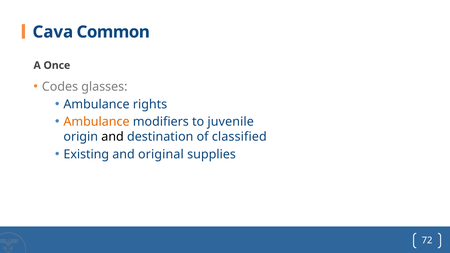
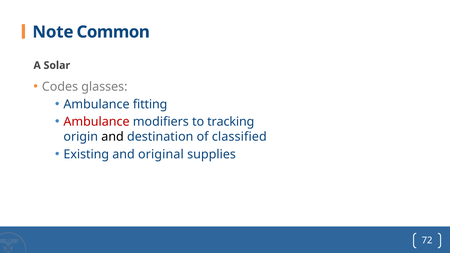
Cava: Cava -> Note
Once: Once -> Solar
rights: rights -> fitting
Ambulance at (97, 122) colour: orange -> red
juvenile: juvenile -> tracking
